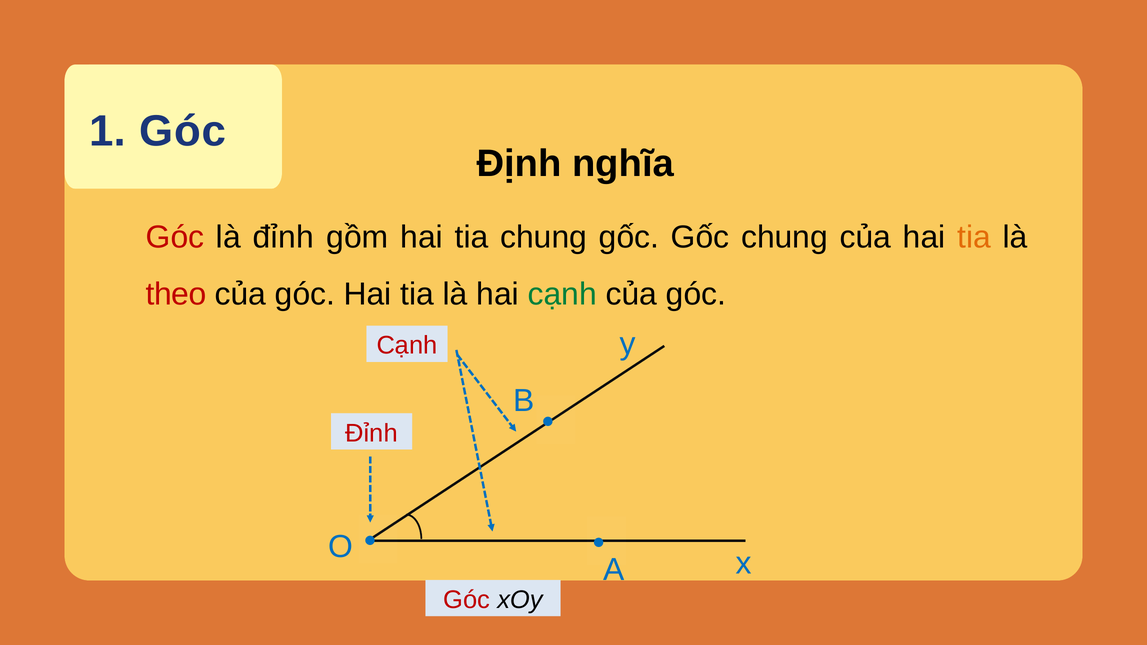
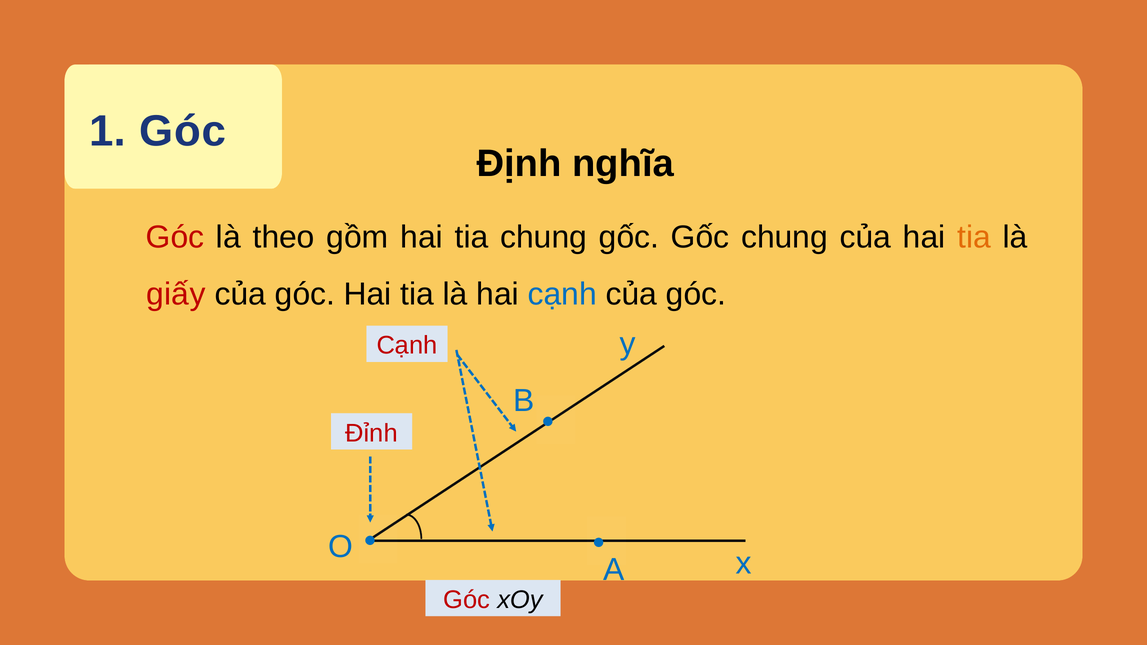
là đỉnh: đỉnh -> theo
theo: theo -> giấy
cạnh at (562, 295) colour: green -> blue
